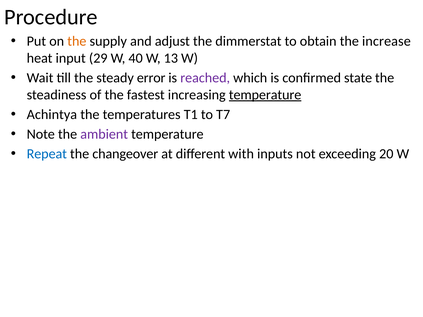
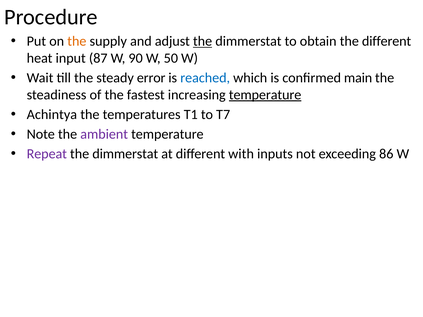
the at (203, 41) underline: none -> present
the increase: increase -> different
29: 29 -> 87
40: 40 -> 90
13: 13 -> 50
reached colour: purple -> blue
state: state -> main
Repeat colour: blue -> purple
changeover at (125, 154): changeover -> dimmerstat
20: 20 -> 86
